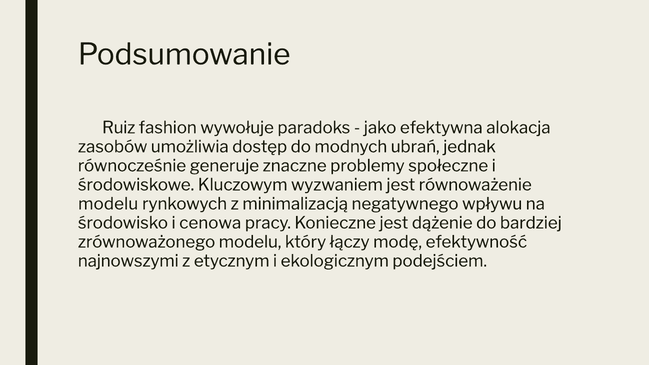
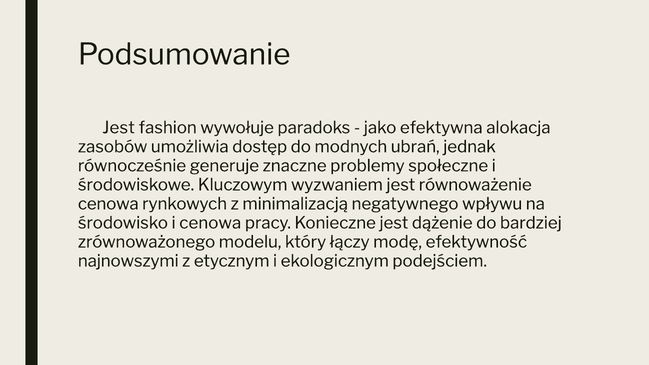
Ruiz at (119, 128): Ruiz -> Jest
modelu at (108, 204): modelu -> cenowa
